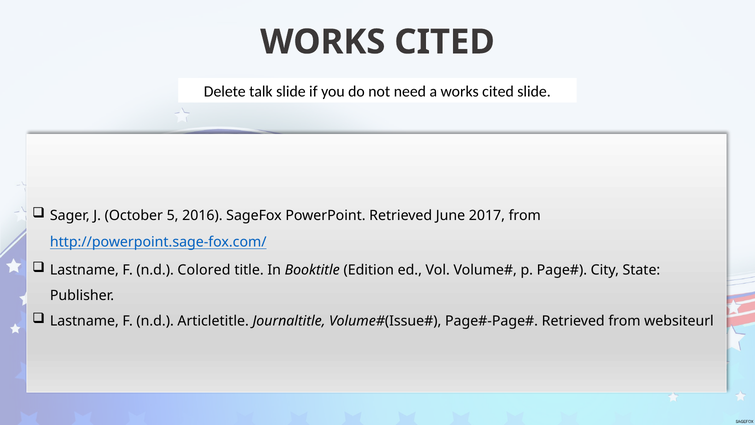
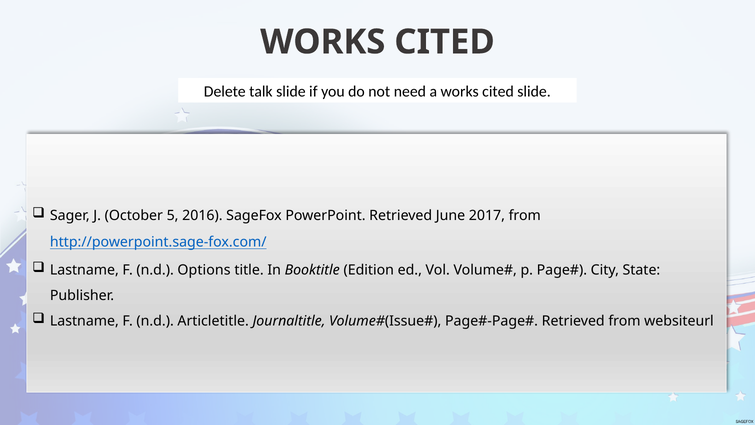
Colored: Colored -> Options
